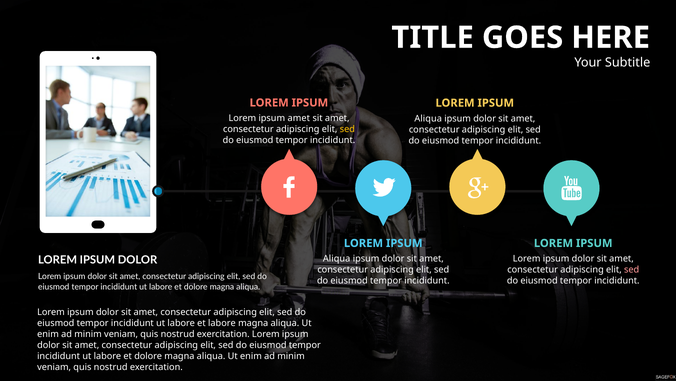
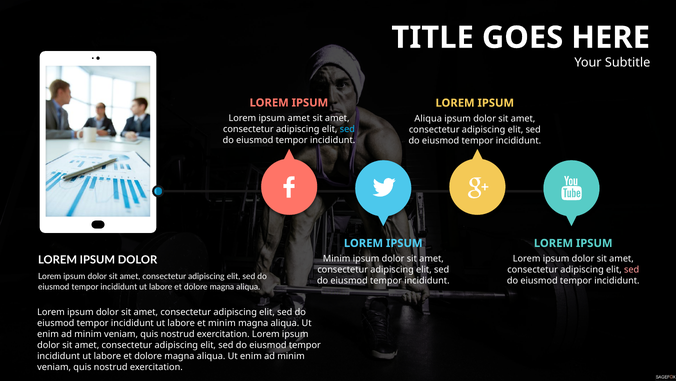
sed at (347, 129) colour: yellow -> light blue
Aliqua at (337, 258): Aliqua -> Minim
et labore: labore -> minim
